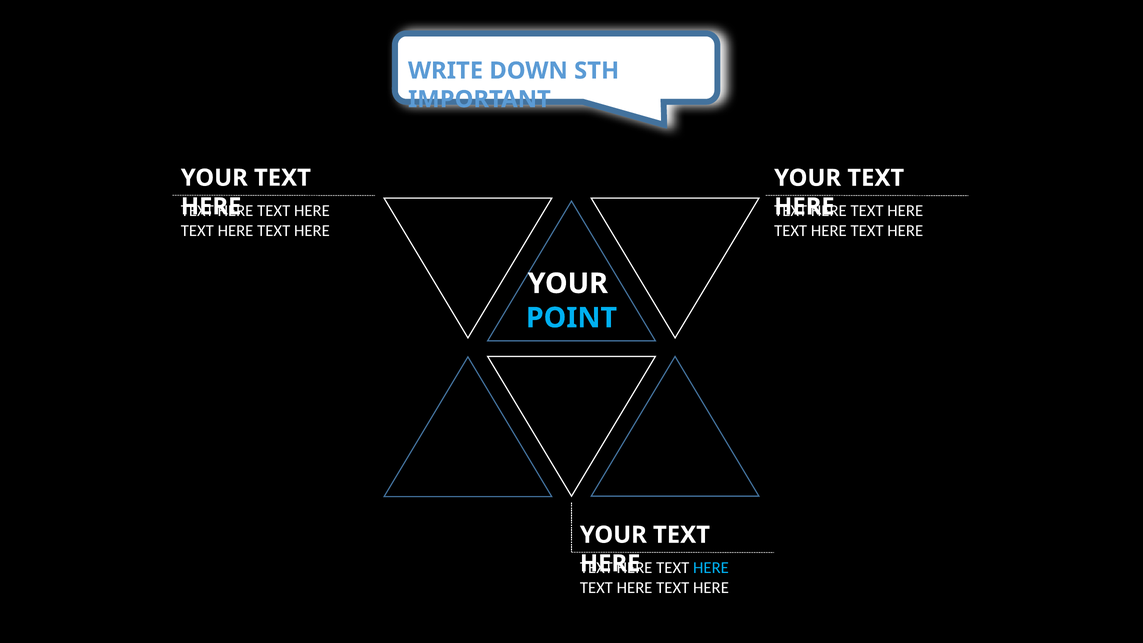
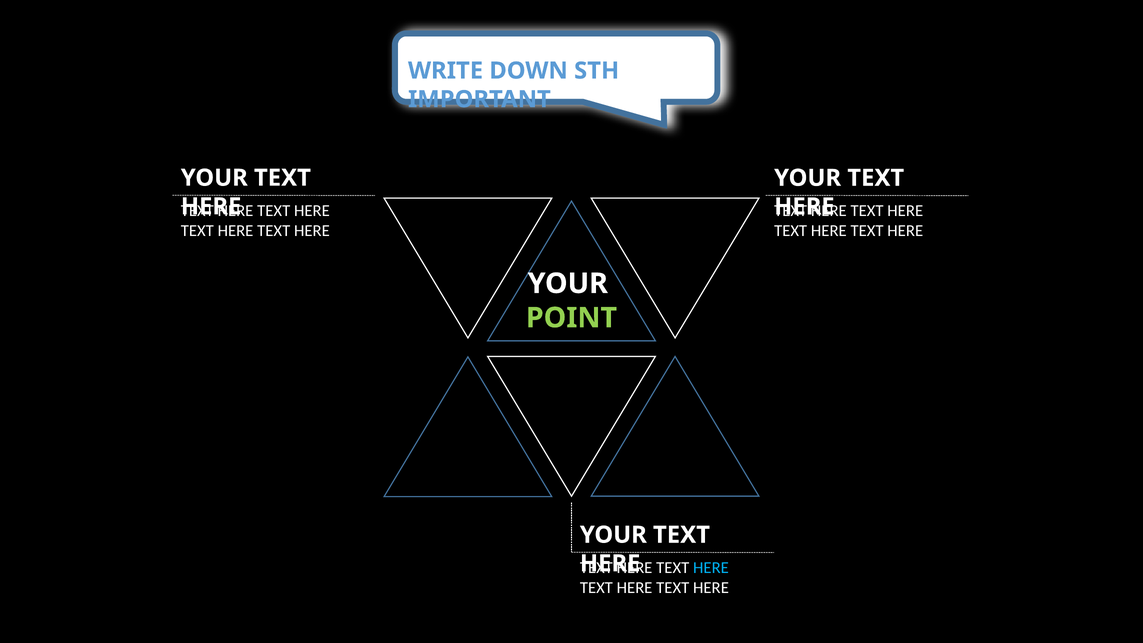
POINT colour: light blue -> light green
